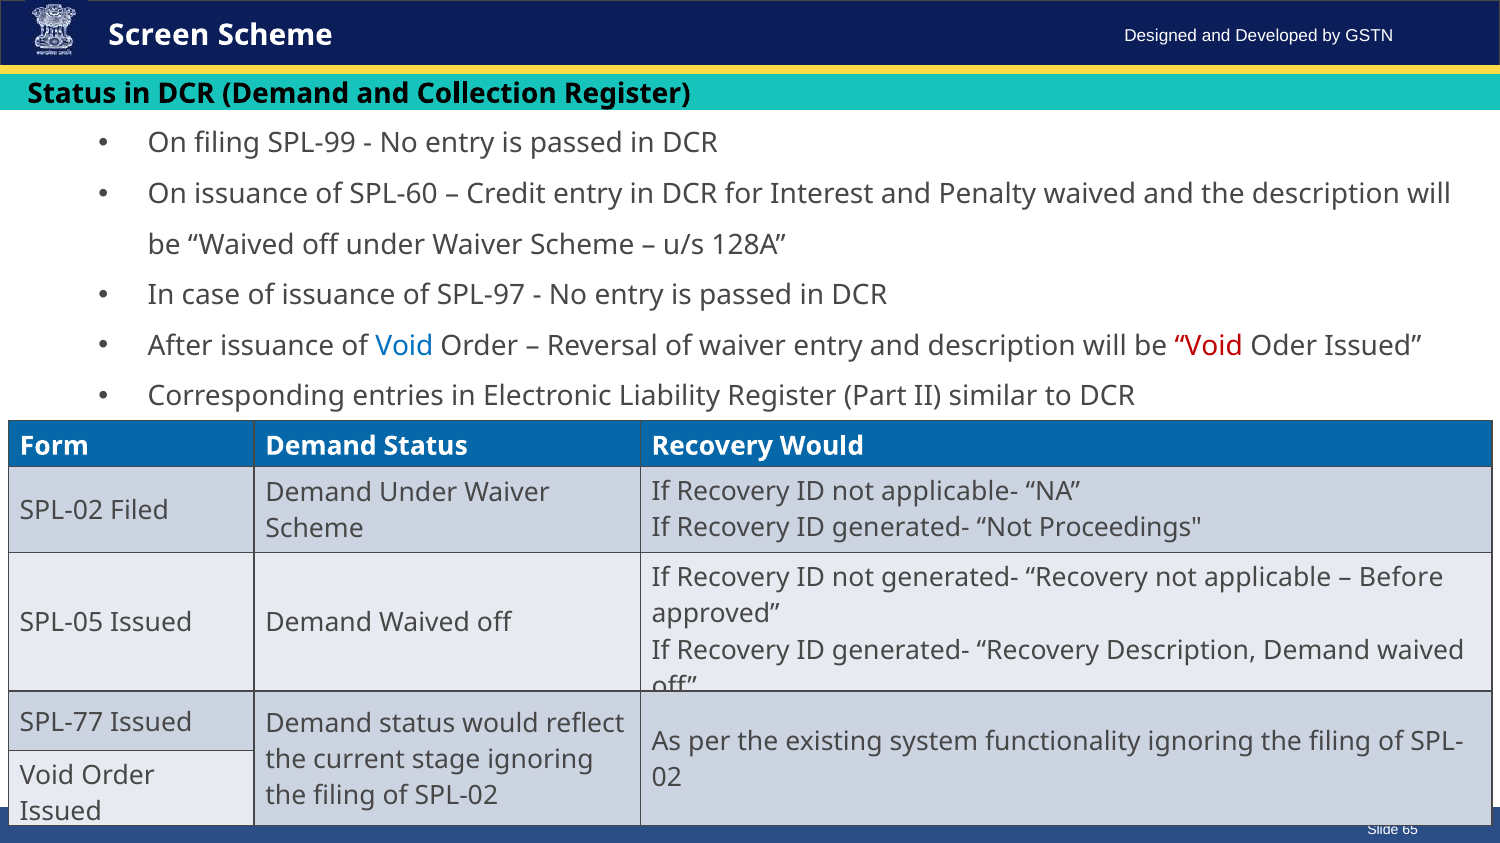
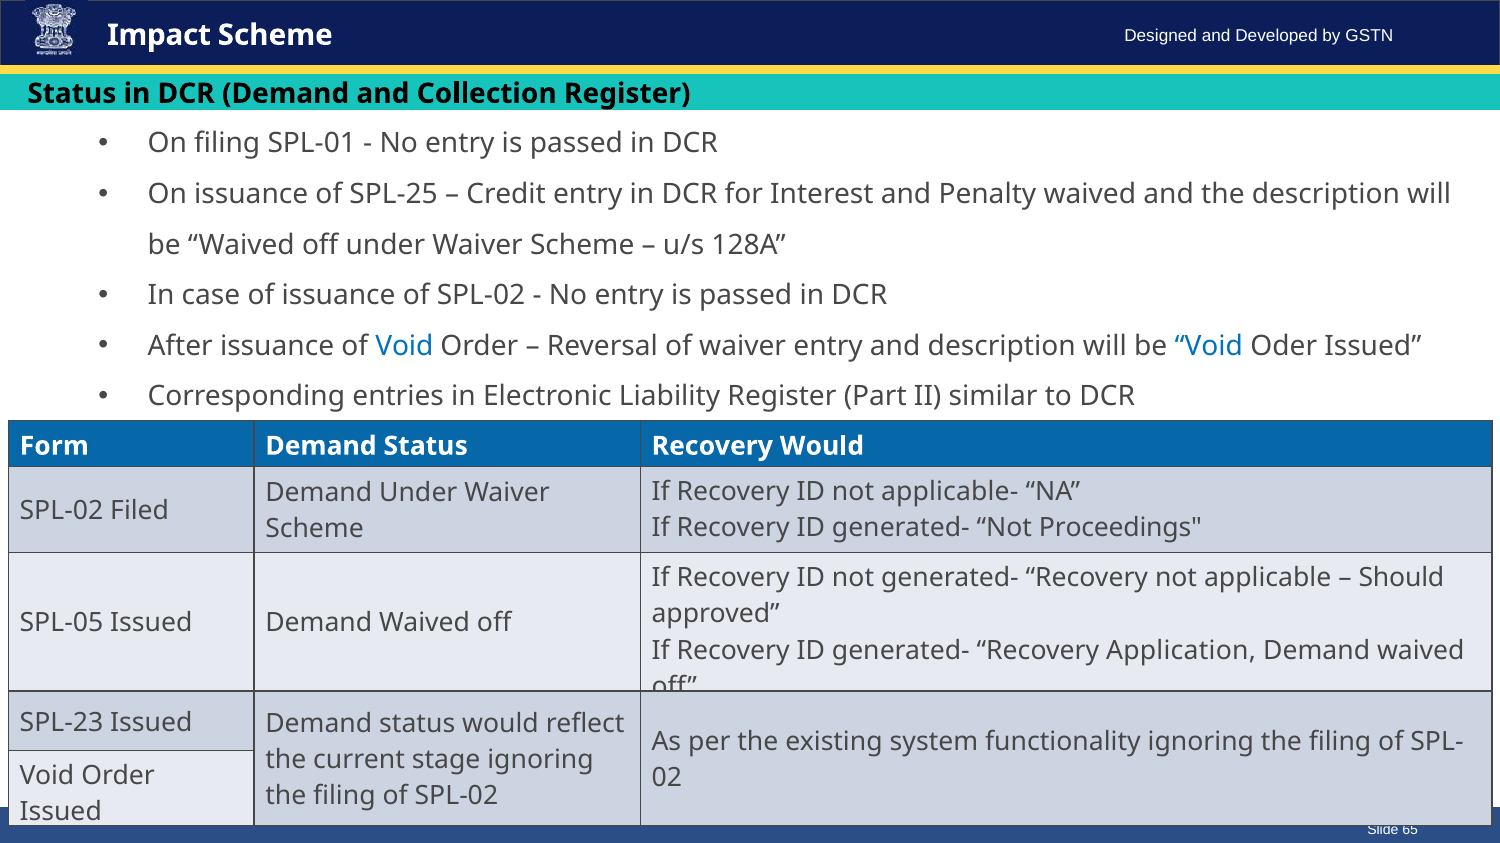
Screen: Screen -> Impact
SPL-99: SPL-99 -> SPL-01
SPL-60: SPL-60 -> SPL-25
issuance of SPL-97: SPL-97 -> SPL-02
Void at (1209, 346) colour: red -> blue
Before: Before -> Should
Recovery Description: Description -> Application
SPL-77: SPL-77 -> SPL-23
